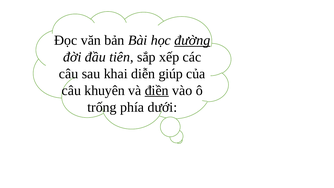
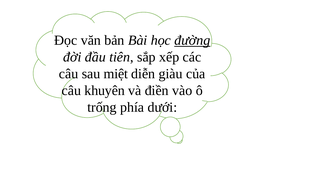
khai: khai -> miệt
giúp: giúp -> giàu
điền underline: present -> none
